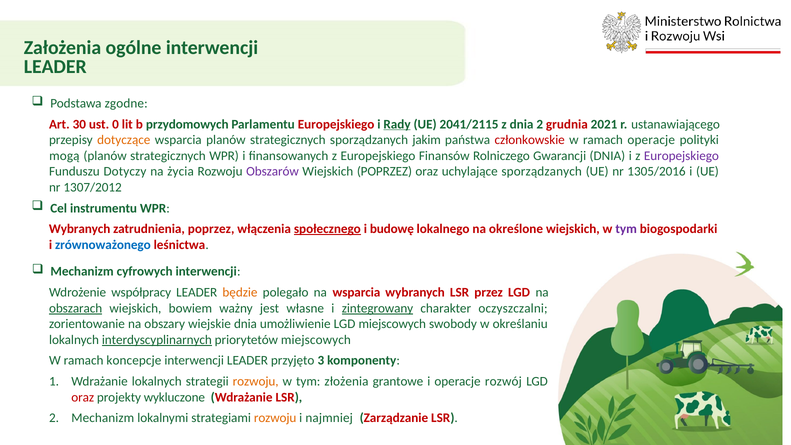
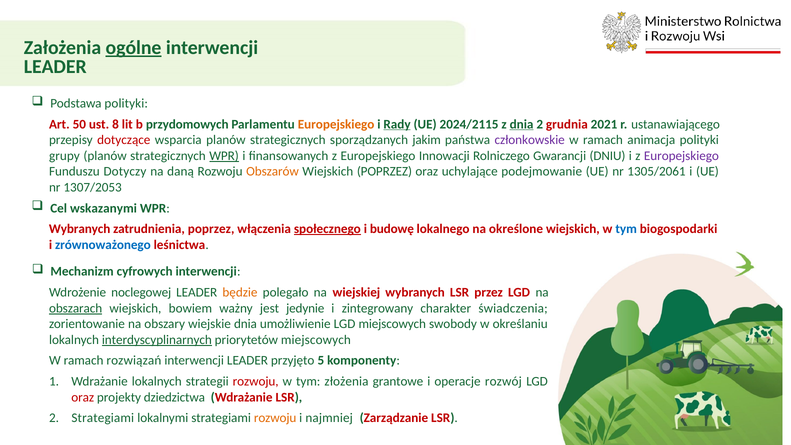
ogólne underline: none -> present
Podstawa zgodne: zgodne -> polityki
30: 30 -> 50
0: 0 -> 8
Europejskiego at (336, 124) colour: red -> orange
2041/2115: 2041/2115 -> 2024/2115
dnia at (522, 124) underline: none -> present
dotyczące colour: orange -> red
członkowskie colour: red -> purple
ramach operacje: operacje -> animacja
mogą: mogą -> grupy
WPR at (224, 156) underline: none -> present
Finansów: Finansów -> Innowacji
Gwarancji DNIA: DNIA -> DNIU
życia: życia -> daną
Obszarów colour: purple -> orange
uchylające sporządzanych: sporządzanych -> podejmowanie
1305/2016: 1305/2016 -> 1305/2061
1307/2012: 1307/2012 -> 1307/2053
instrumentu: instrumentu -> wskazanymi
tym at (626, 229) colour: purple -> blue
współpracy: współpracy -> noclegowej
na wsparcia: wsparcia -> wiejskiej
własne: własne -> jedynie
zintegrowany underline: present -> none
oczyszczalni: oczyszczalni -> świadczenia
koncepcje: koncepcje -> rozwiązań
3: 3 -> 5
rozwoju at (256, 381) colour: orange -> red
wykluczone: wykluczone -> dziedzictwa
2 Mechanizm: Mechanizm -> Strategiami
